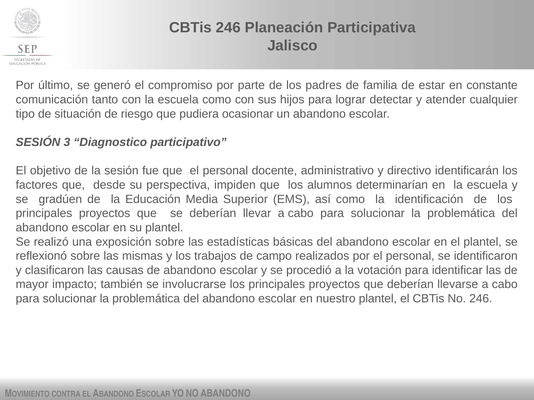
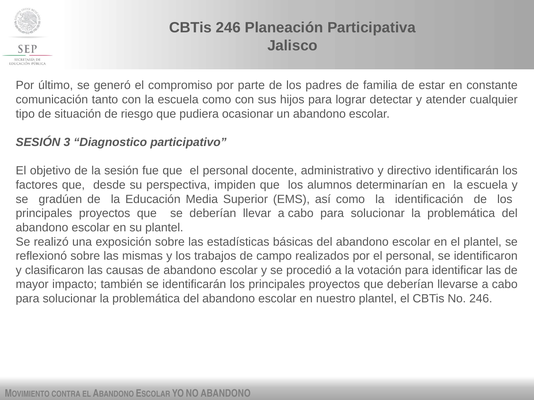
se involucrarse: involucrarse -> identificarán
